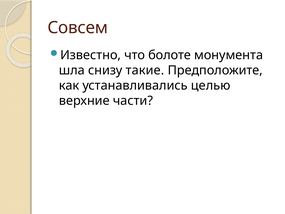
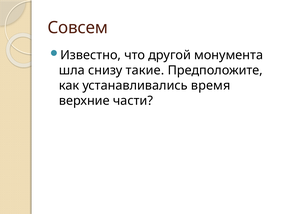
болоте: болоте -> другой
целью: целью -> время
